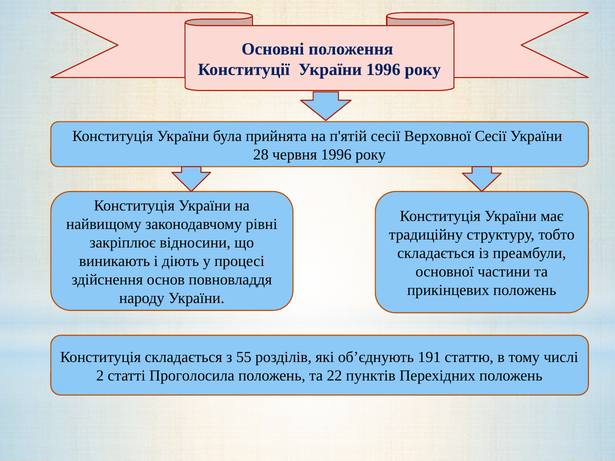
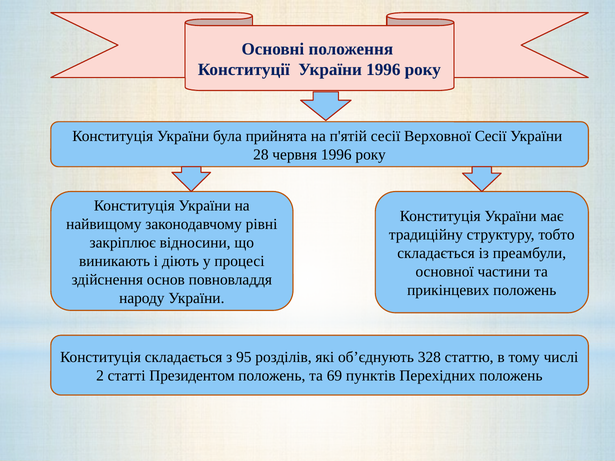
55: 55 -> 95
191: 191 -> 328
Проголосила: Проголосила -> Президентом
22: 22 -> 69
